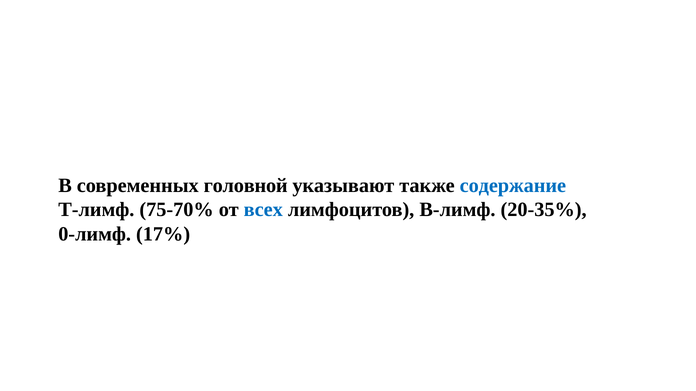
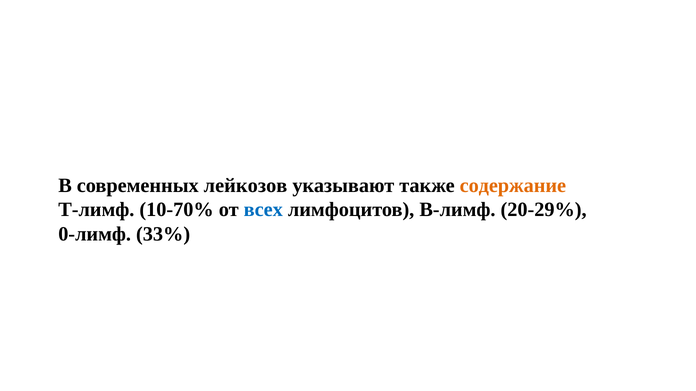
головной: головной -> лейкозов
содержание colour: blue -> orange
75-70%: 75-70% -> 10-70%
20-35%: 20-35% -> 20-29%
17%: 17% -> 33%
